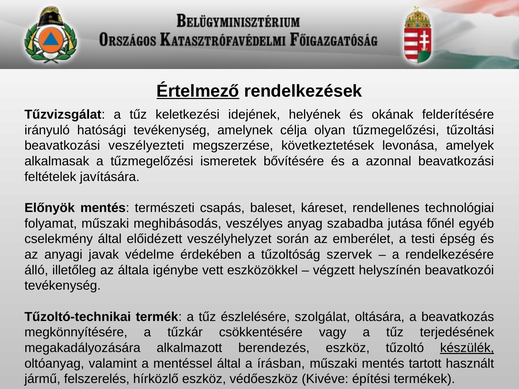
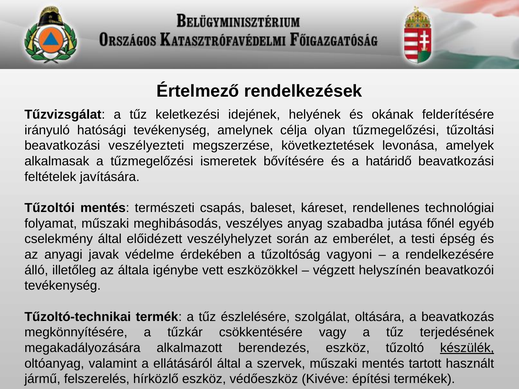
Értelmező underline: present -> none
azonnal: azonnal -> határidő
Előnyök: Előnyök -> Tűzoltói
szervek: szervek -> vagyoni
mentéssel: mentéssel -> ellátásáról
írásban: írásban -> szervek
